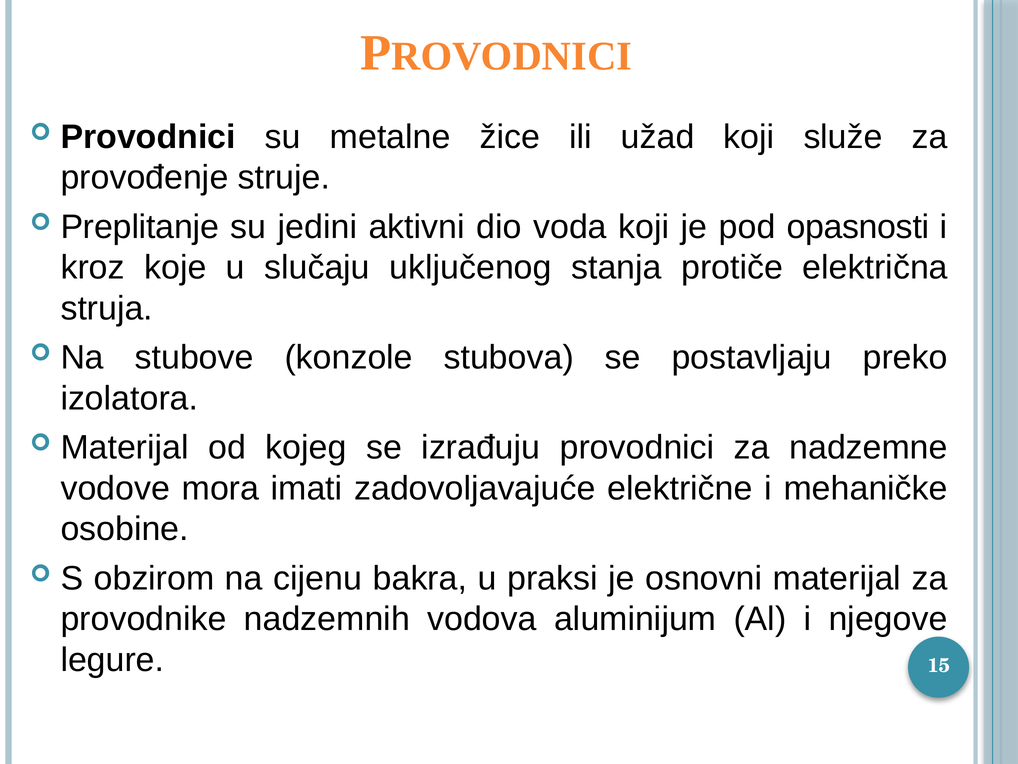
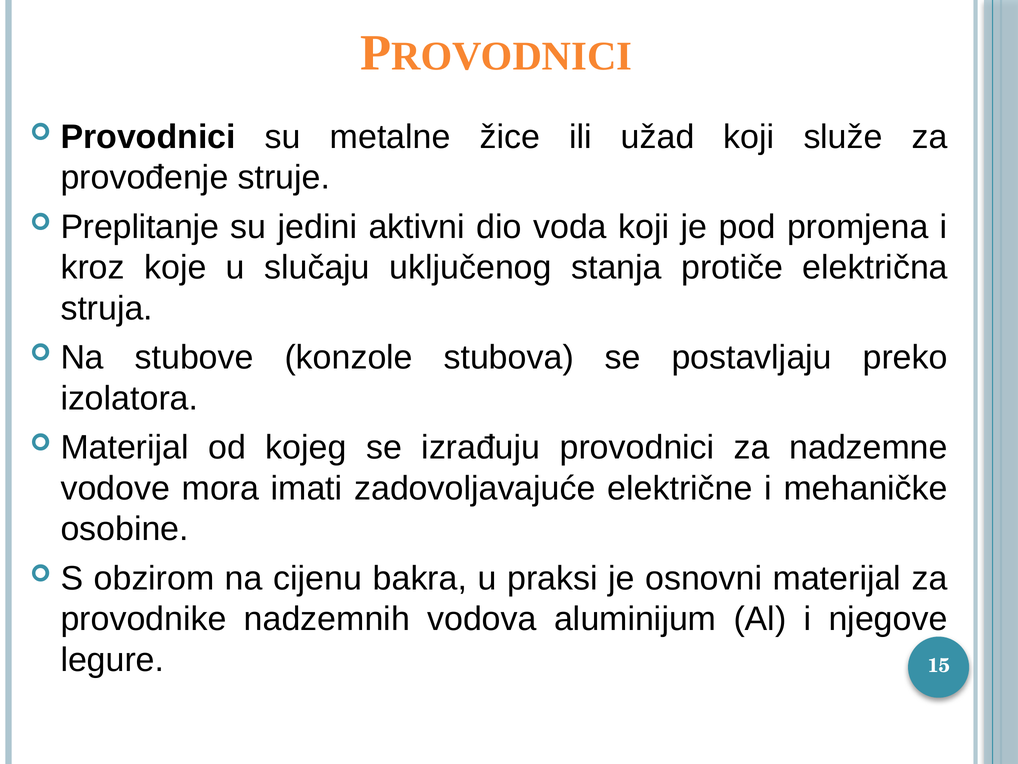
opasnosti: opasnosti -> promjena
